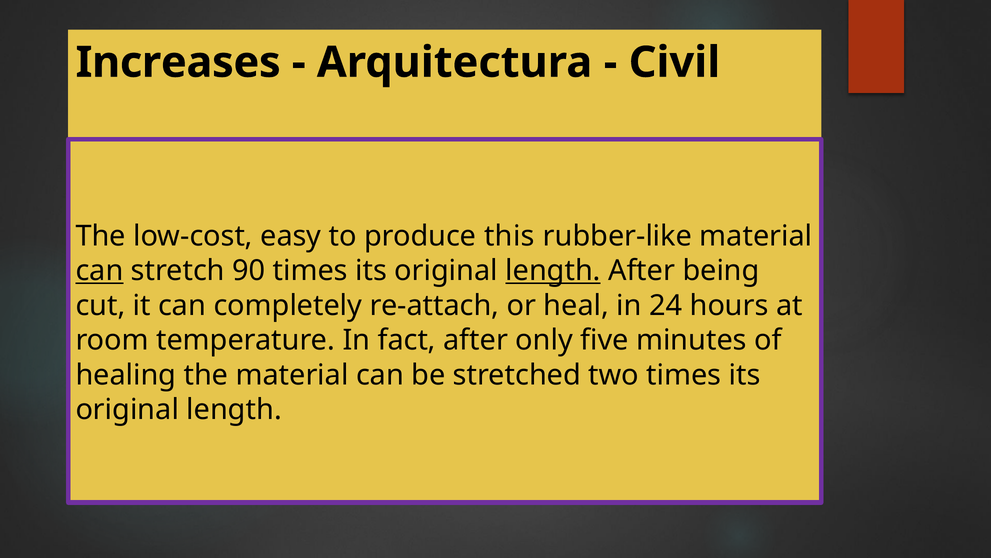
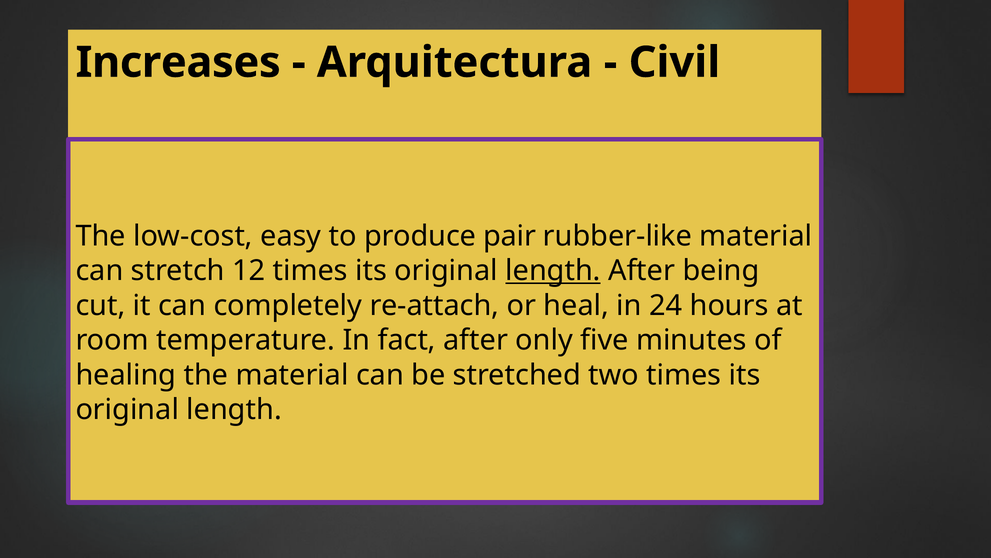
this: this -> pair
can at (99, 271) underline: present -> none
90: 90 -> 12
